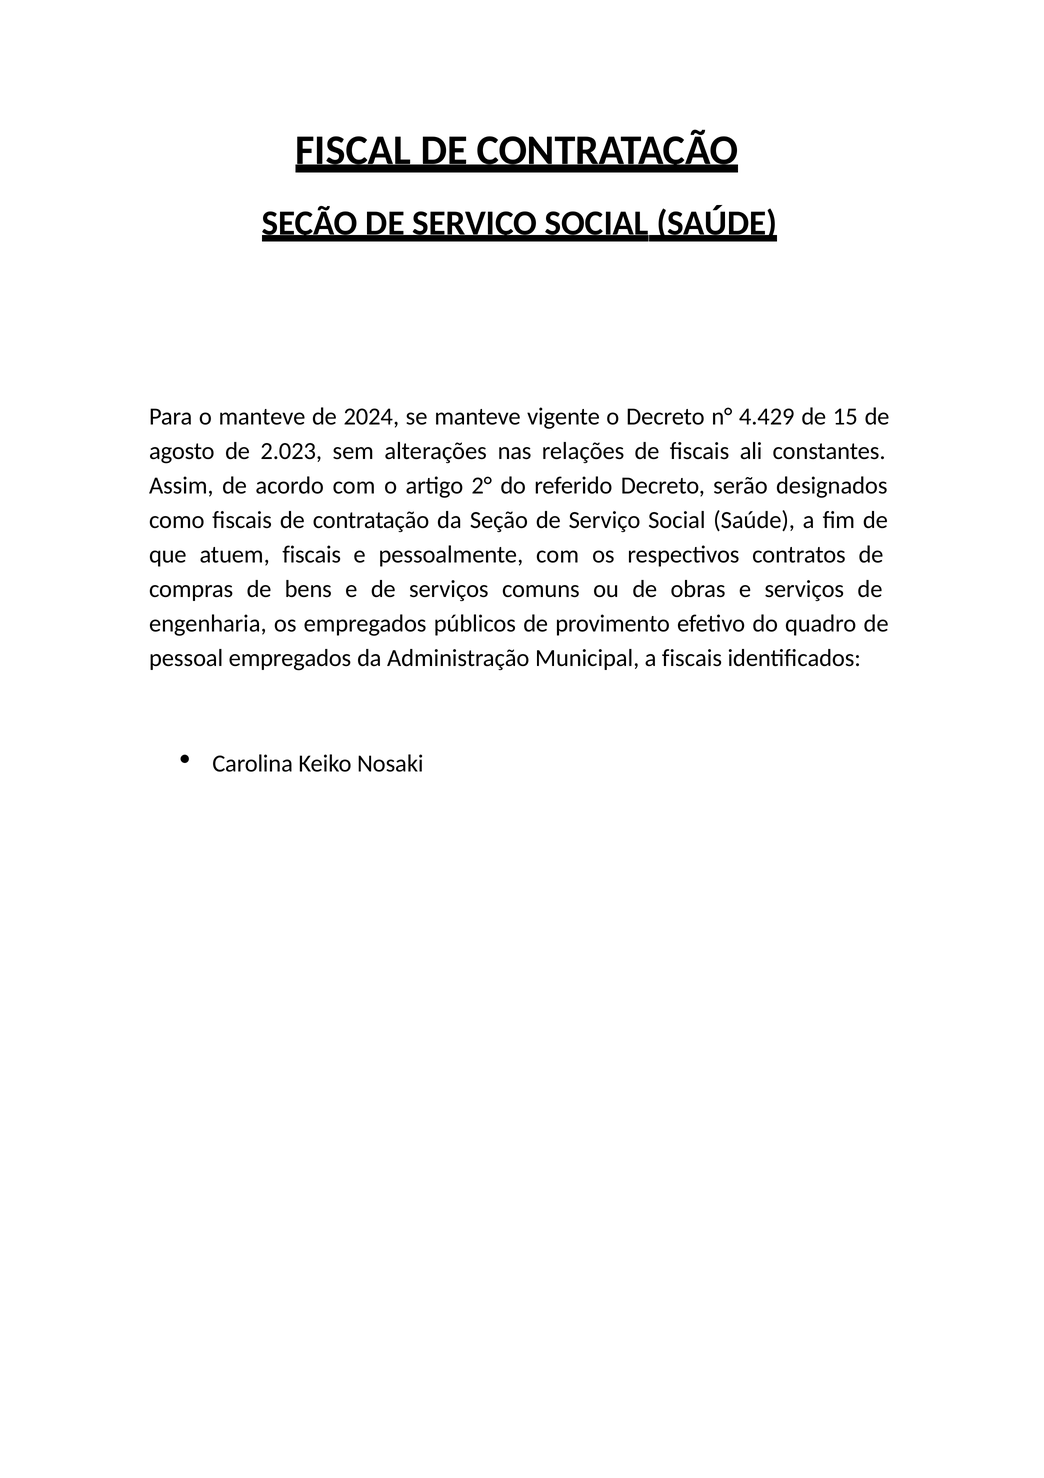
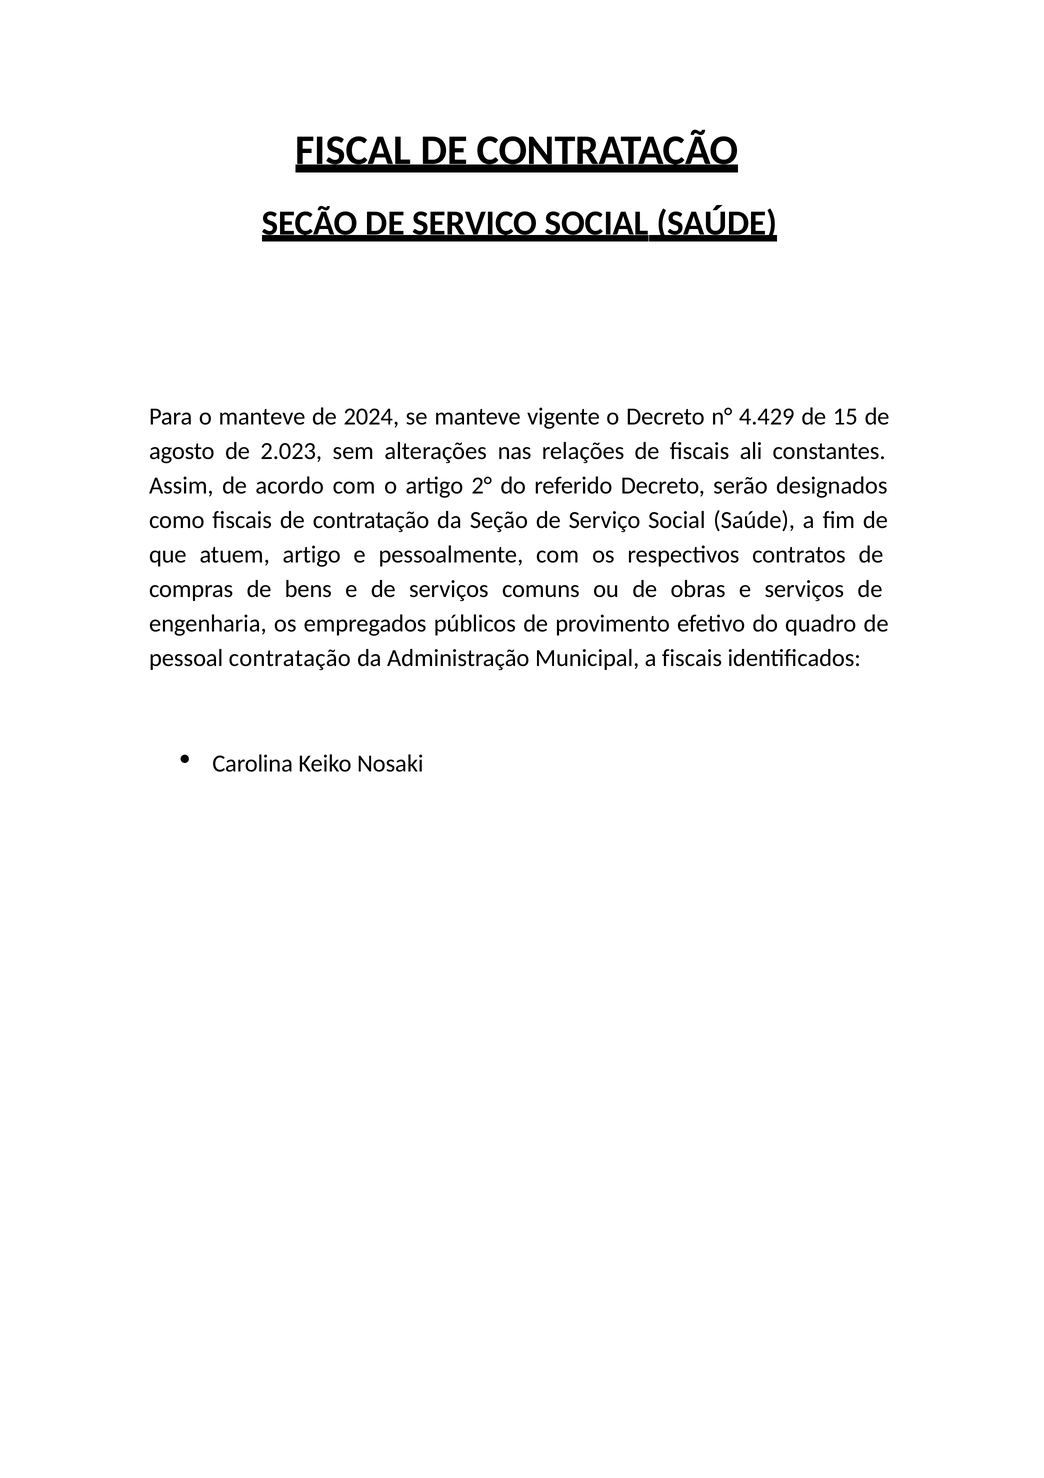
atuem fiscais: fiscais -> artigo
pessoal empregados: empregados -> contratação
